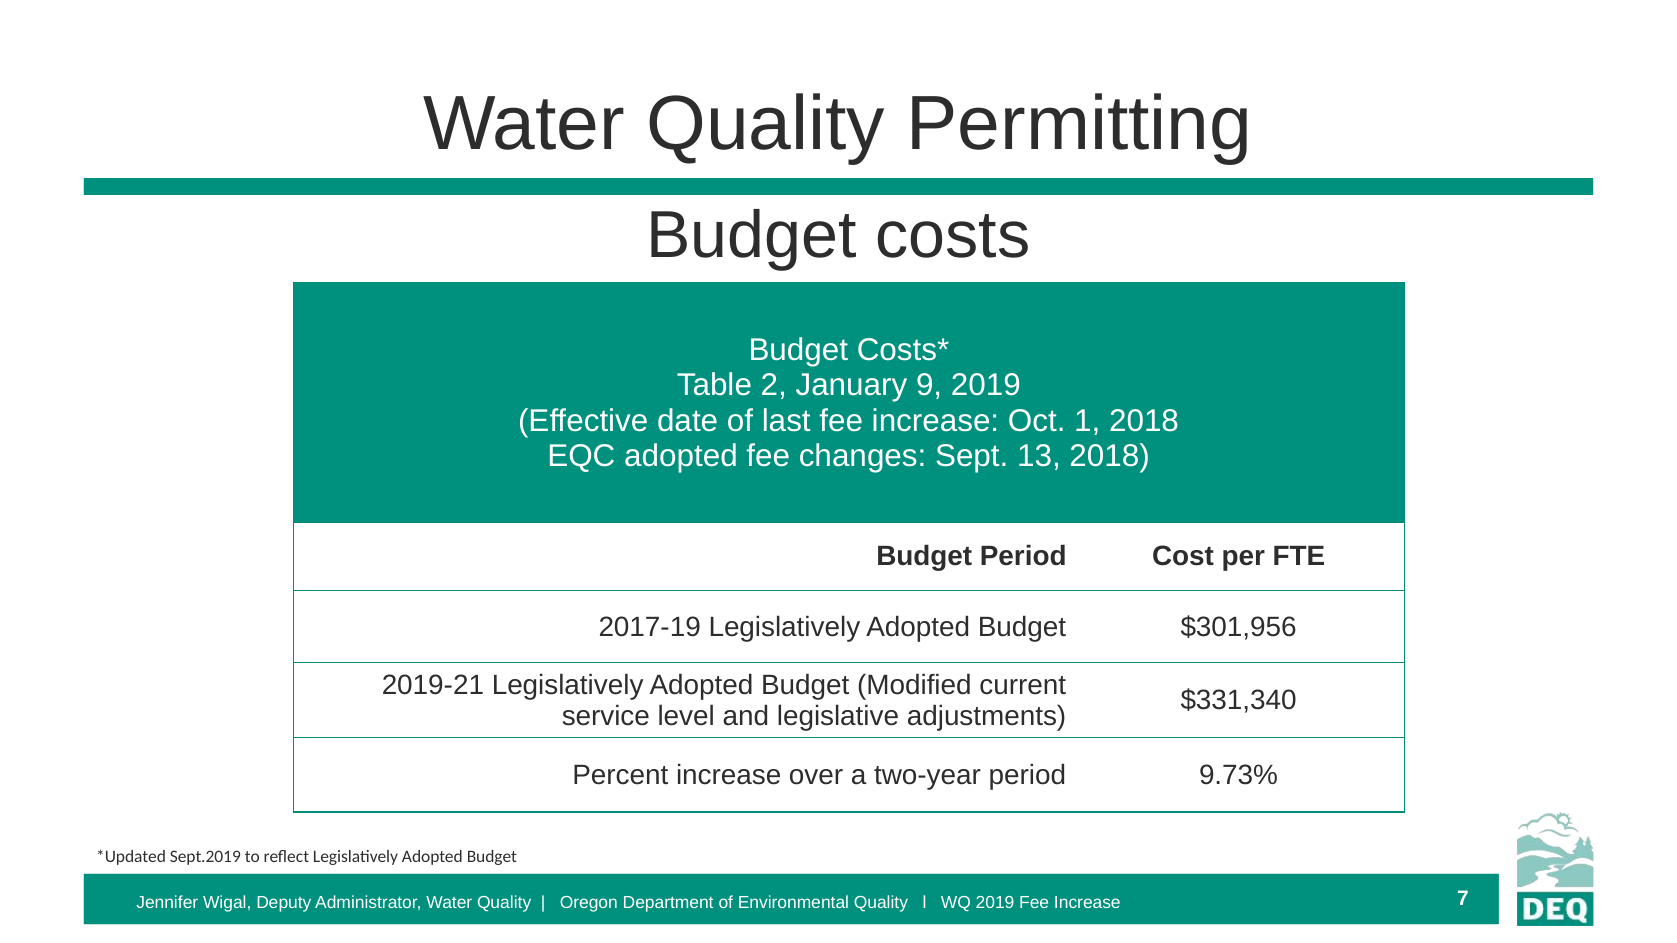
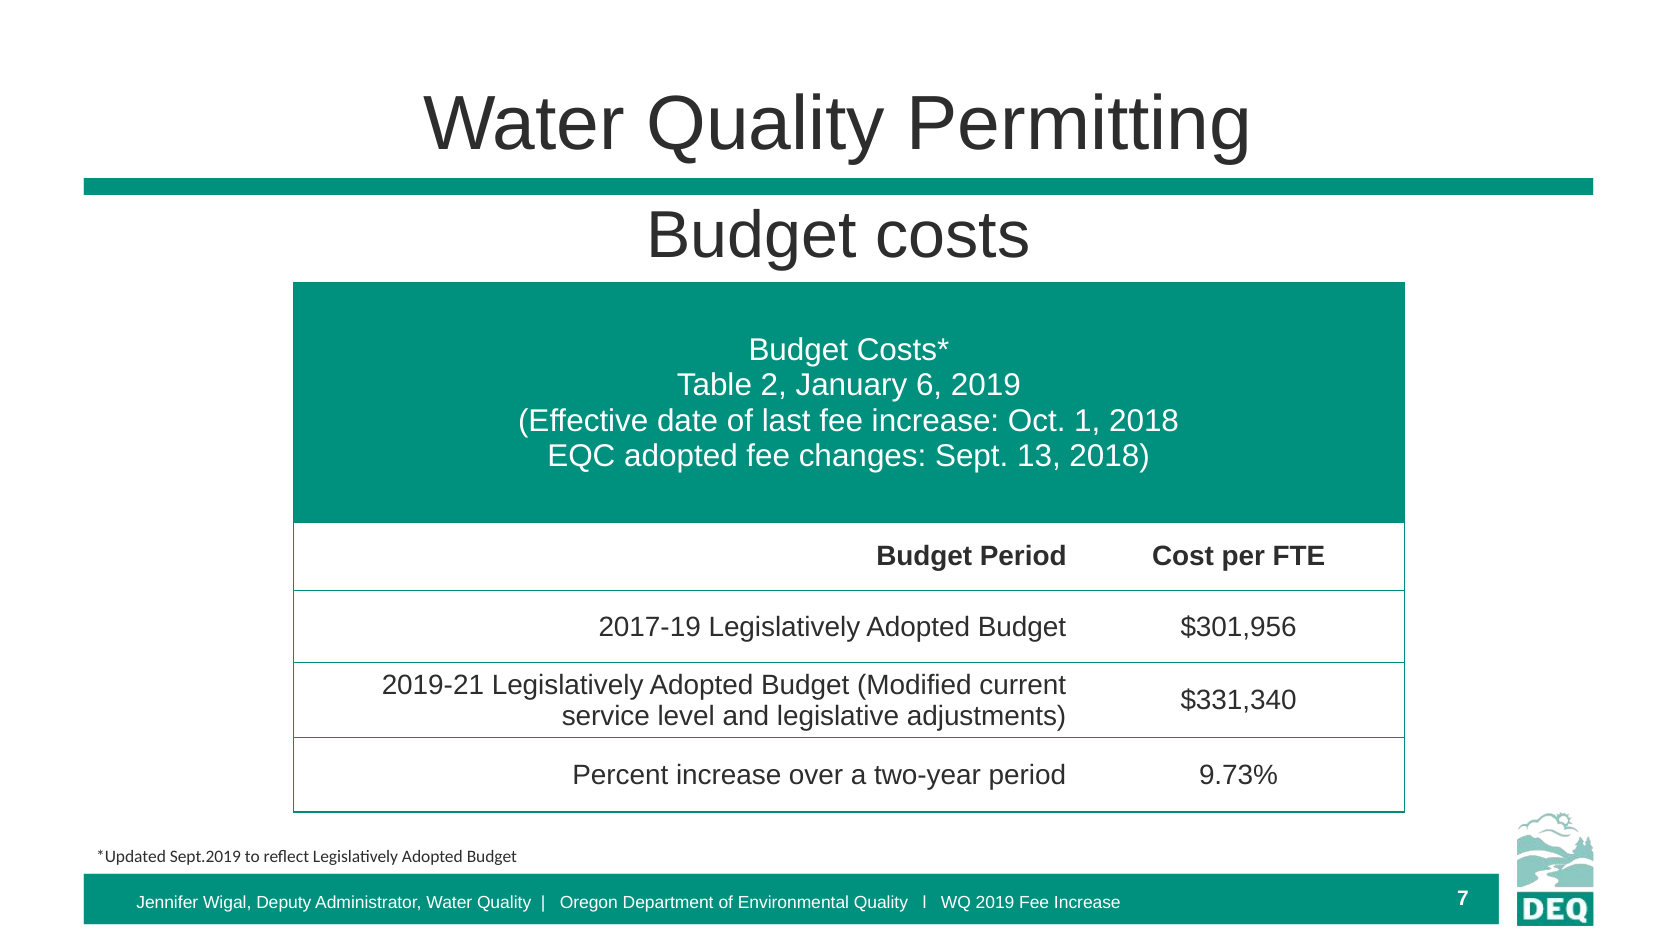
9: 9 -> 6
